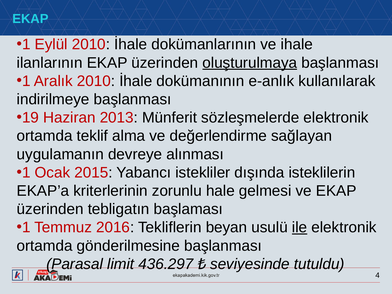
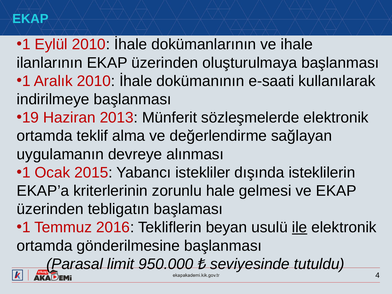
oluşturulmaya underline: present -> none
e-anlık: e-anlık -> e-saati
436.297: 436.297 -> 950.000
